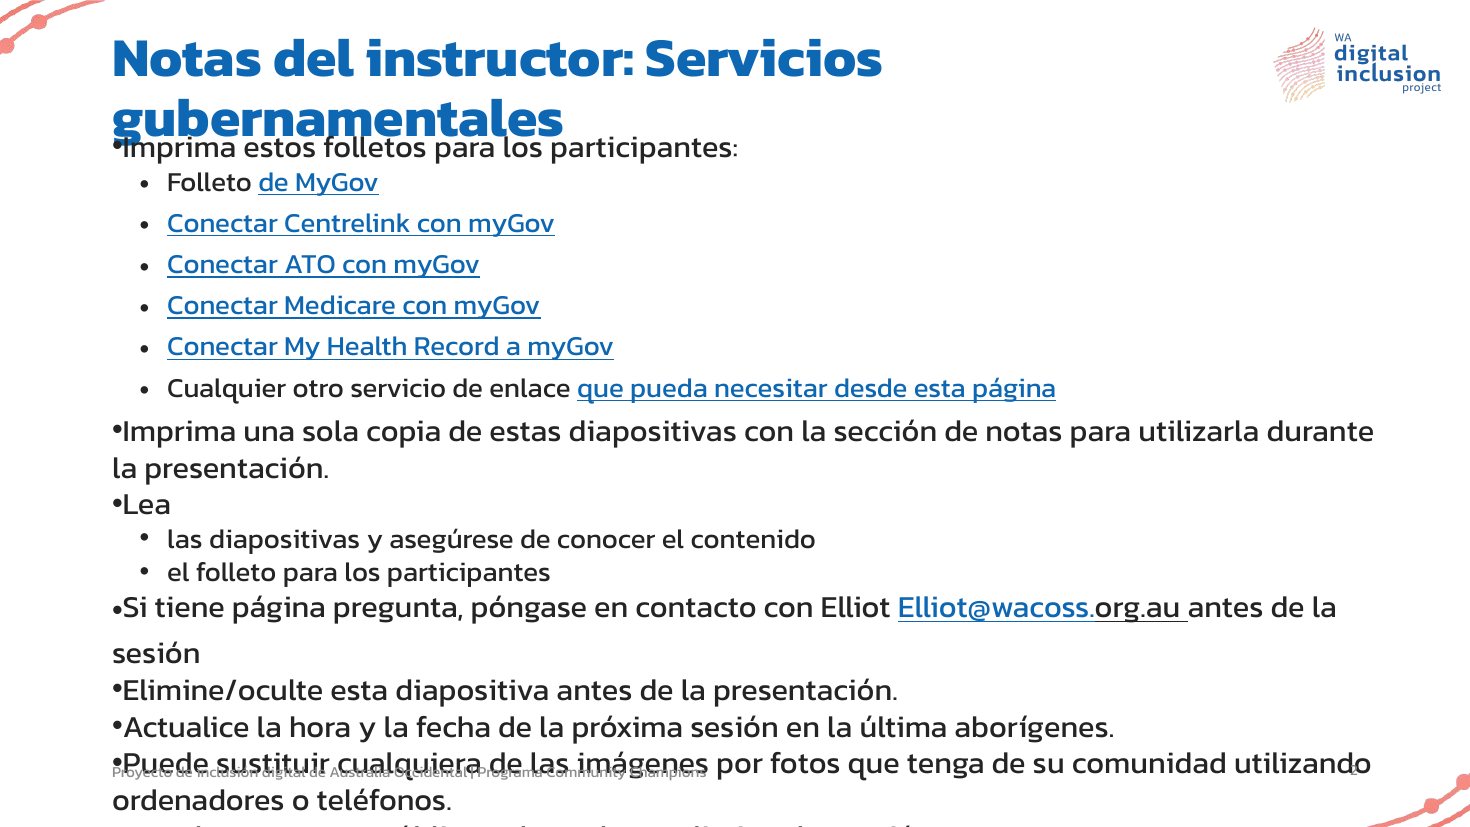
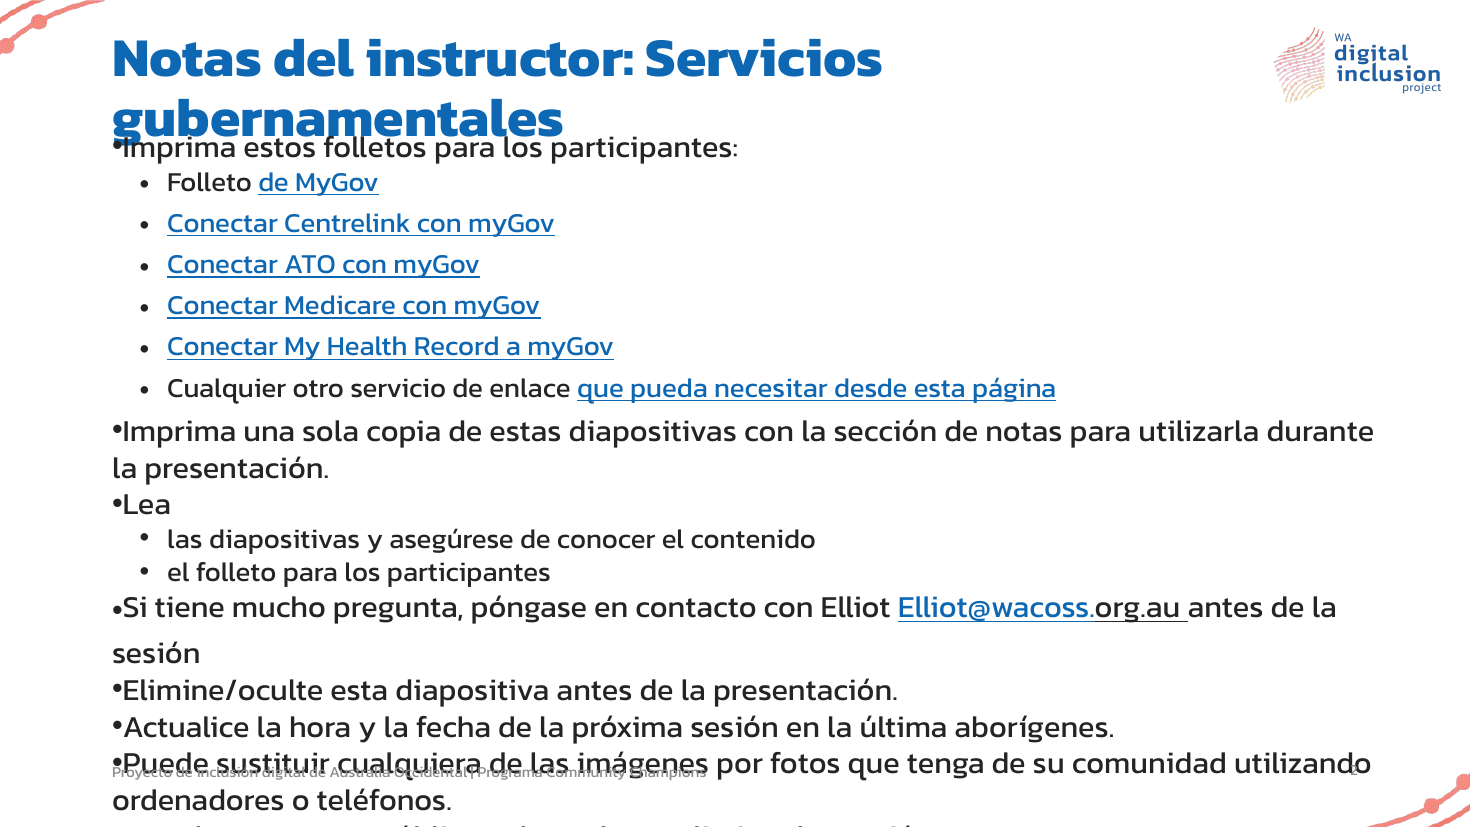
tiene página: página -> mucho
